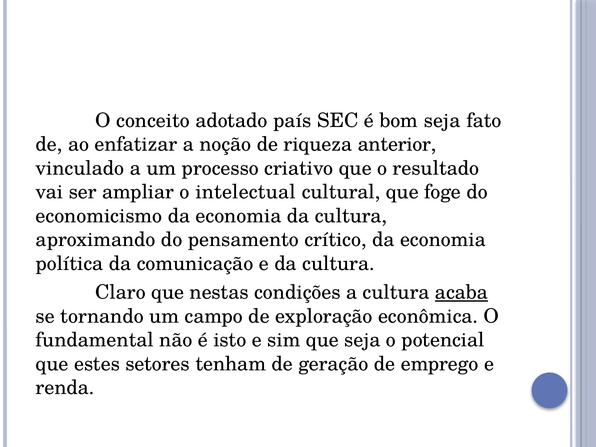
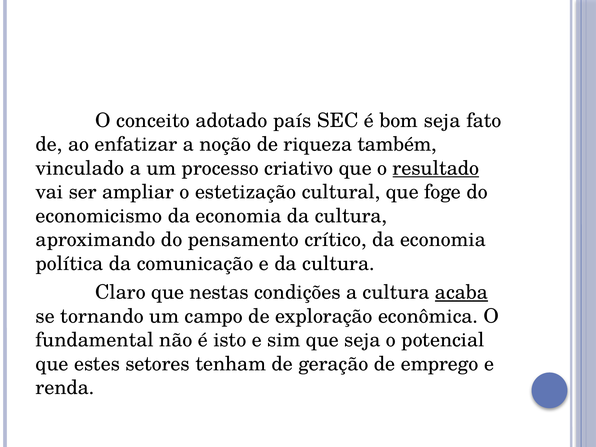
anterior: anterior -> também
resultado underline: none -> present
intelectual: intelectual -> estetização
